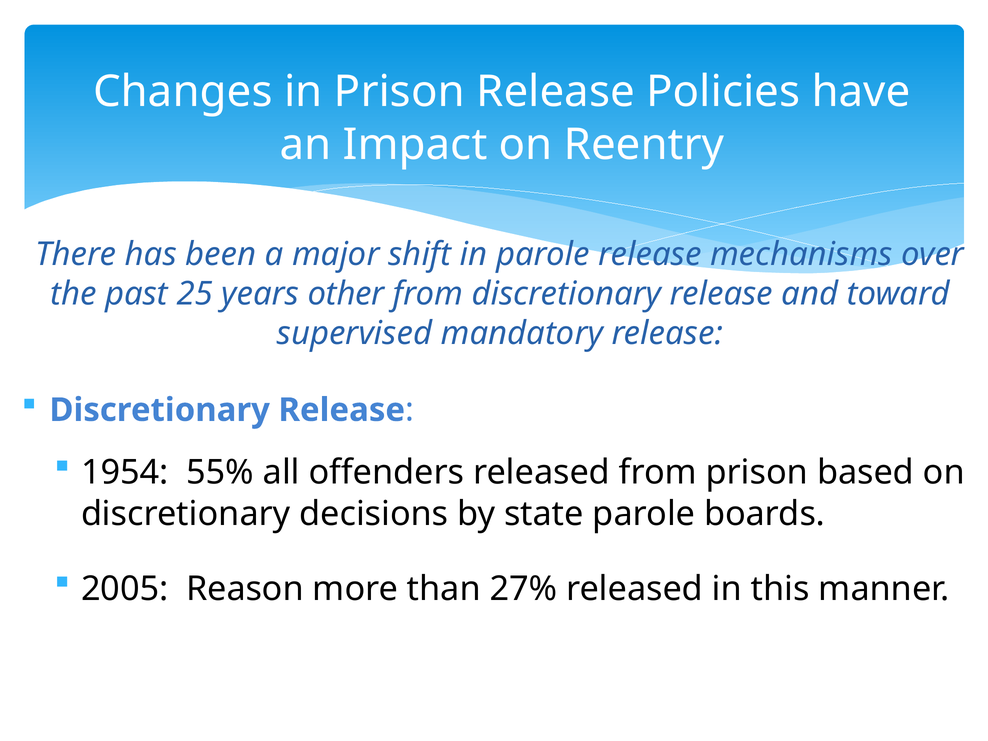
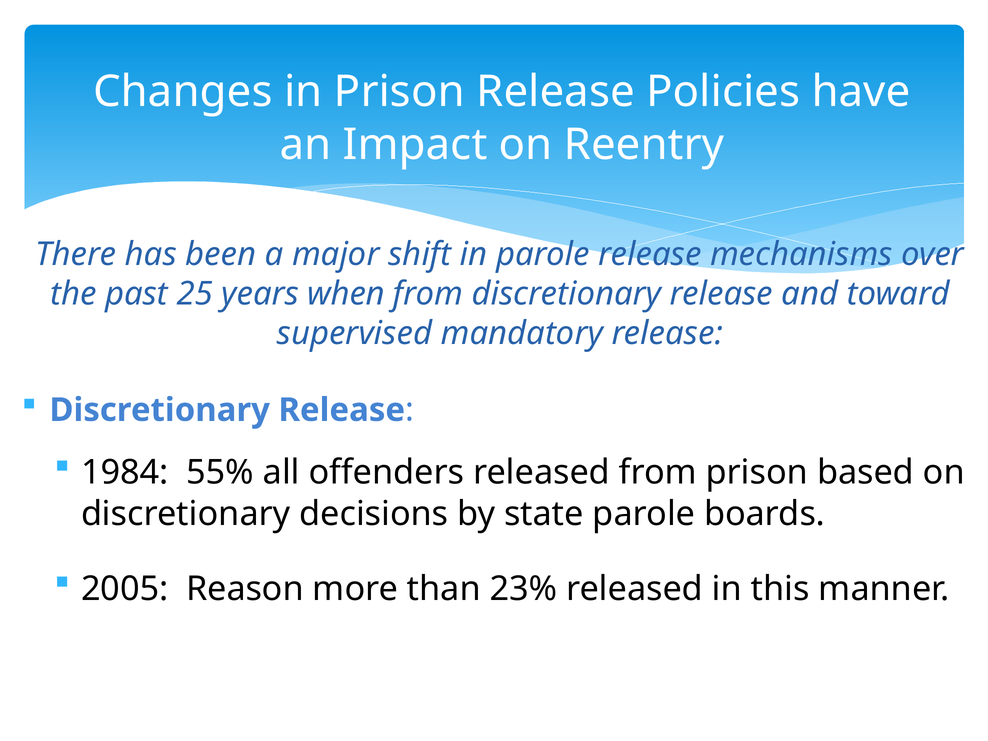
other: other -> when
1954: 1954 -> 1984
27%: 27% -> 23%
